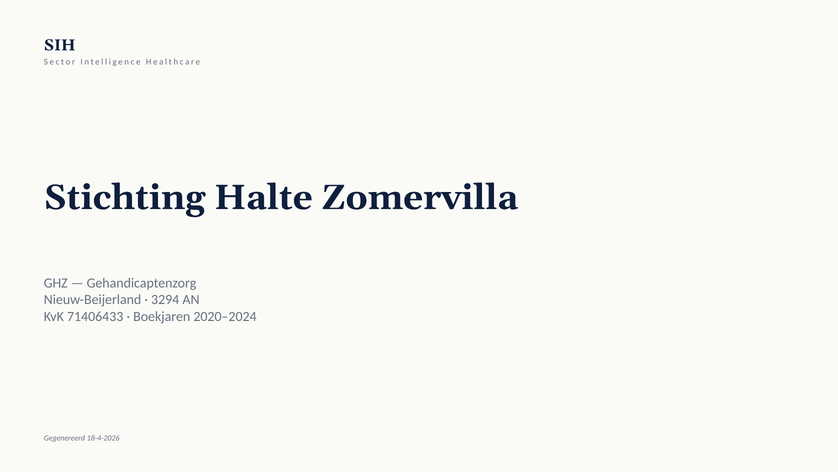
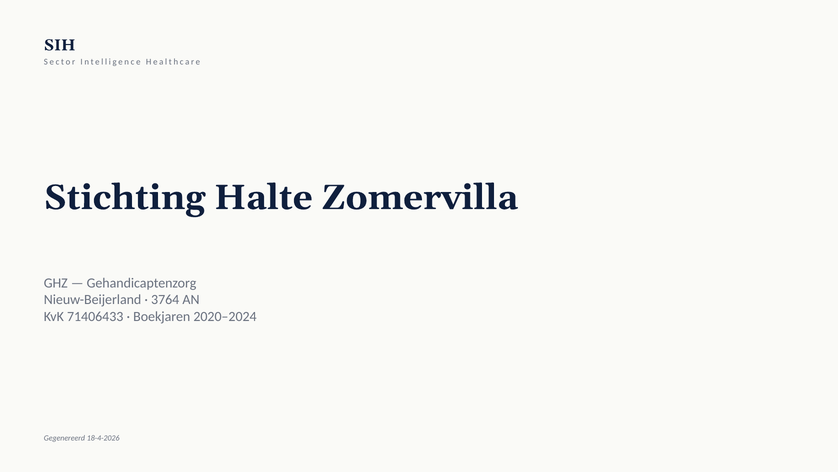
3294: 3294 -> 3764
